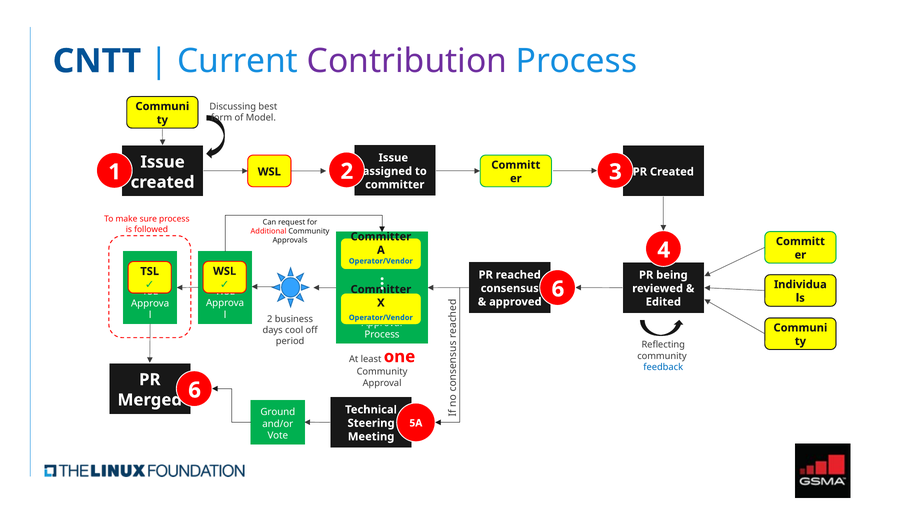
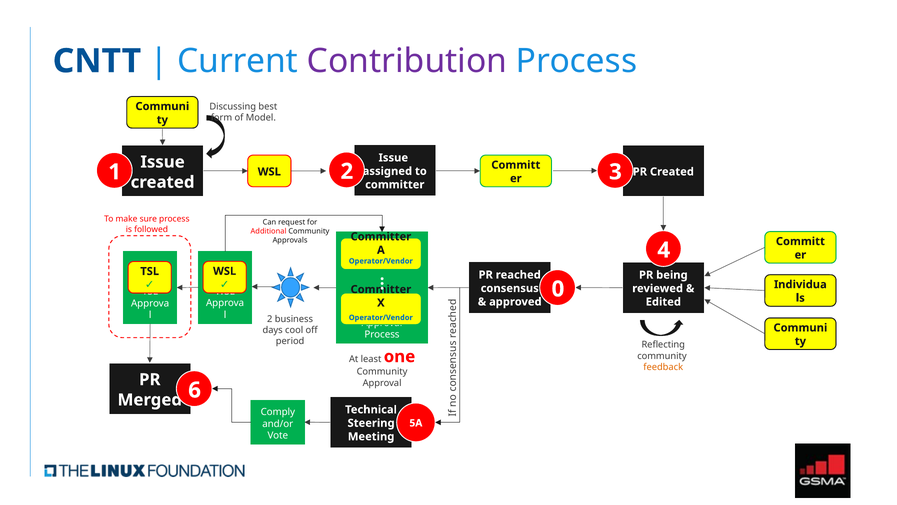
approved 6: 6 -> 0
feedback colour: blue -> orange
Ground: Ground -> Comply
